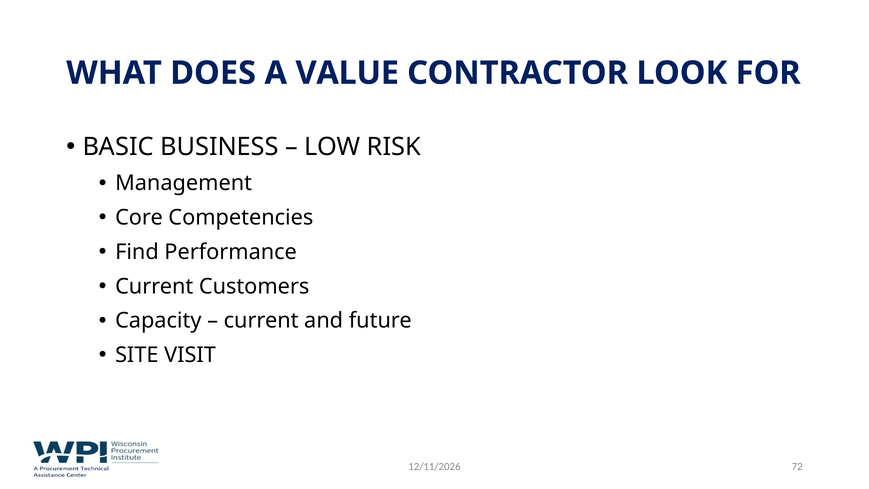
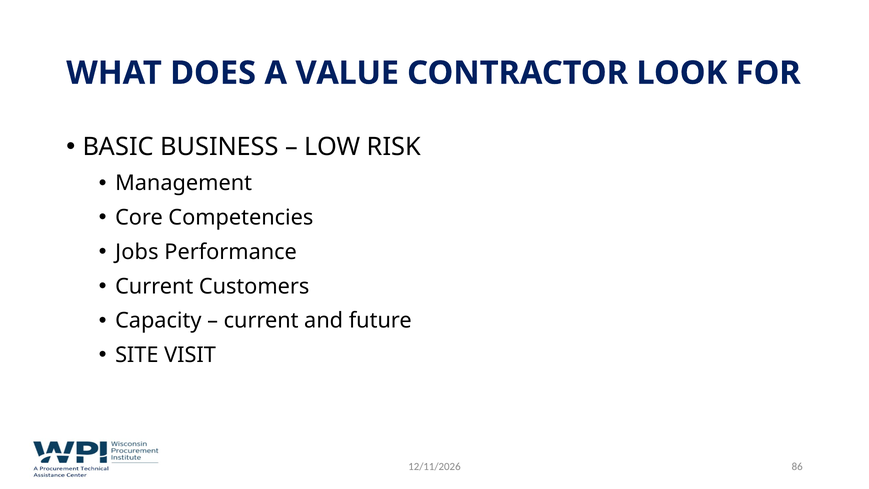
Find: Find -> Jobs
72: 72 -> 86
